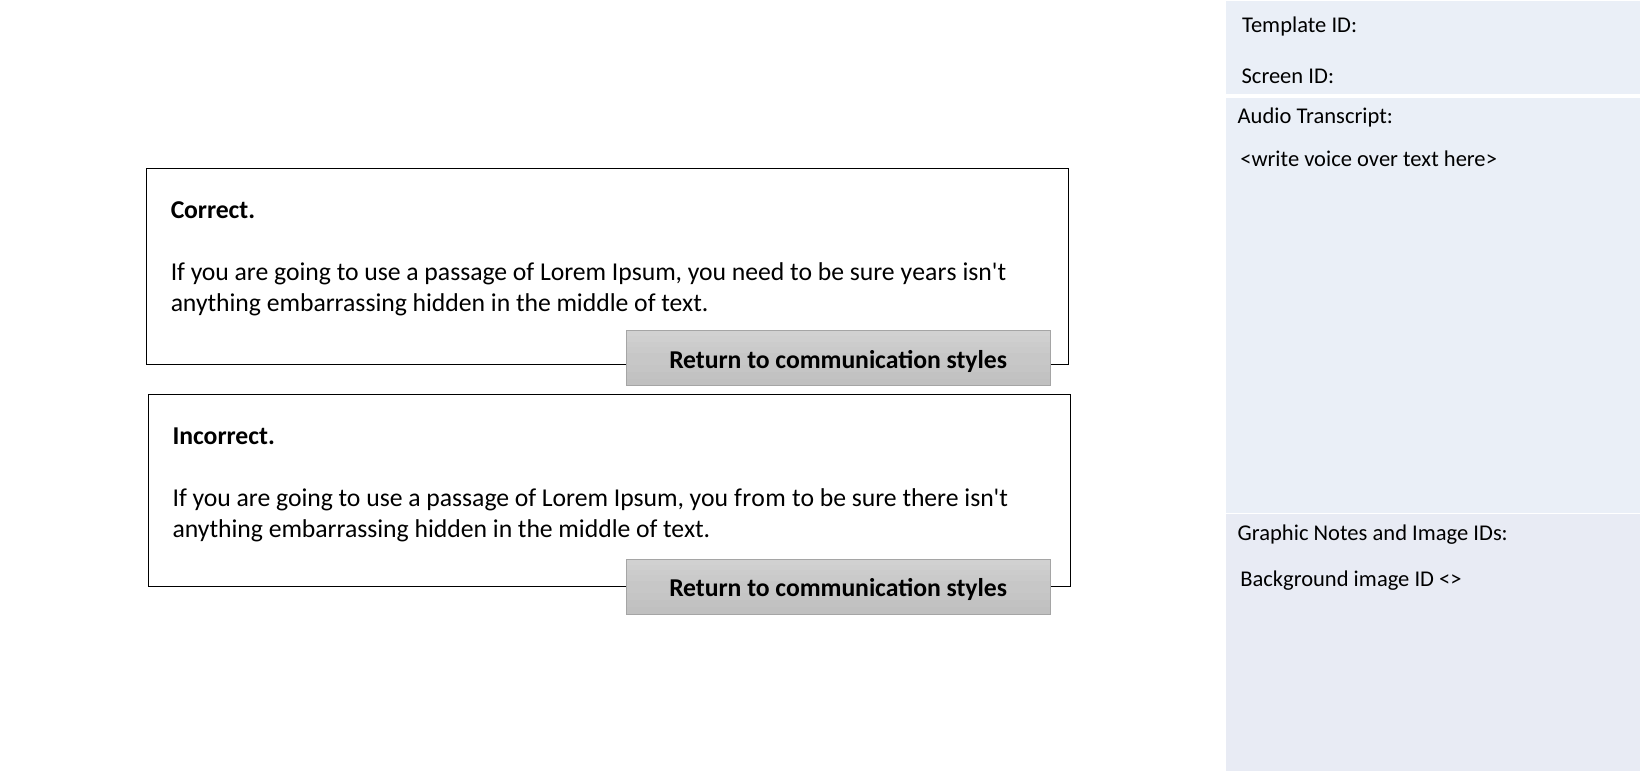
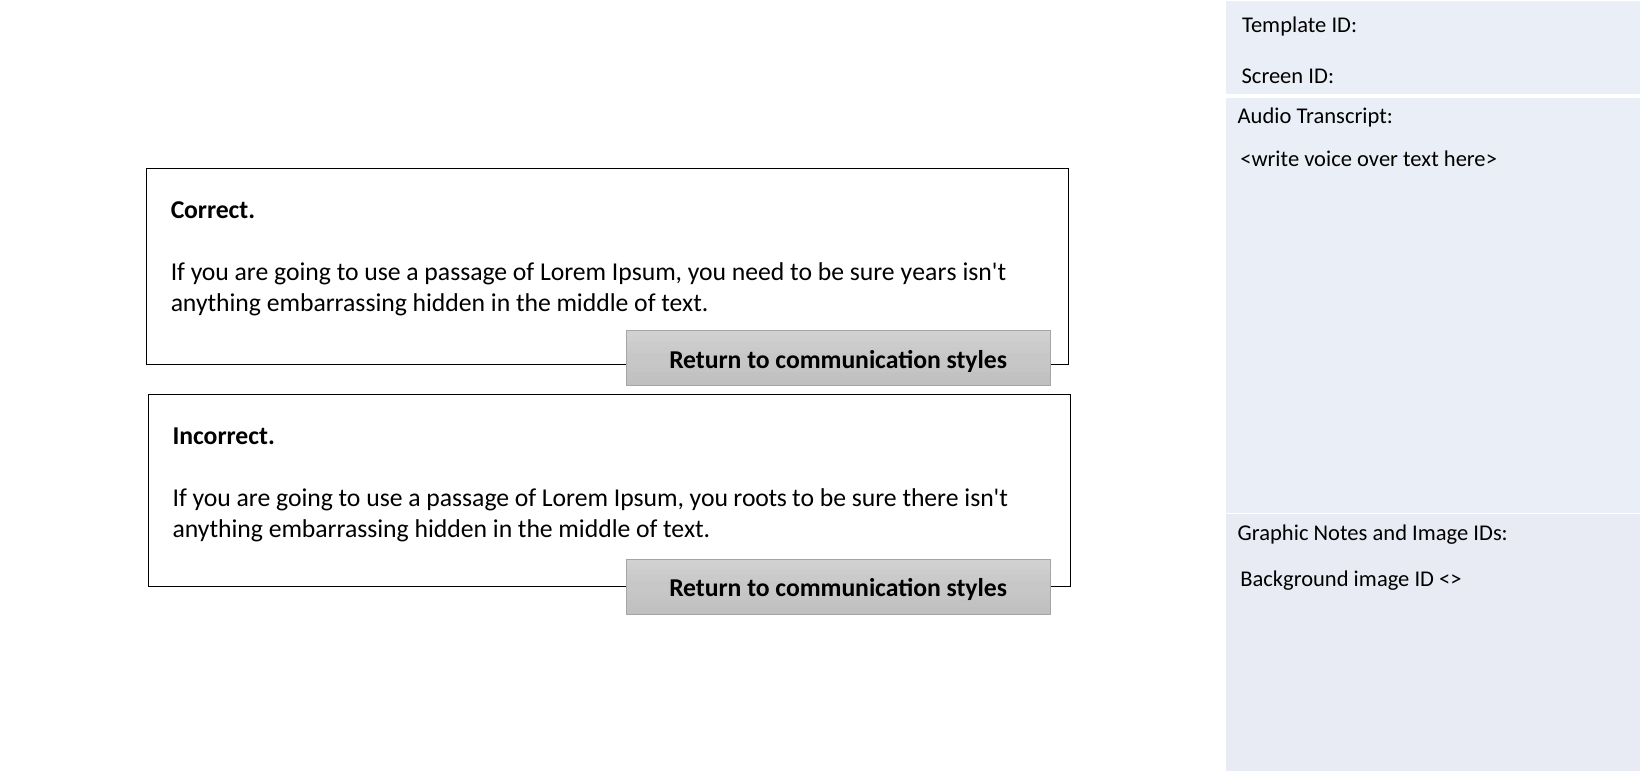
from: from -> roots
